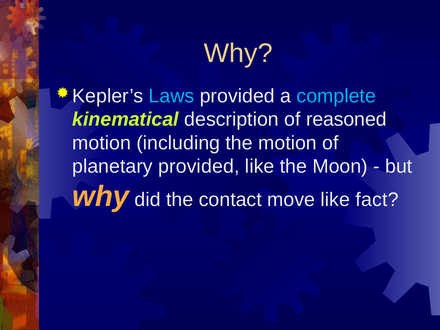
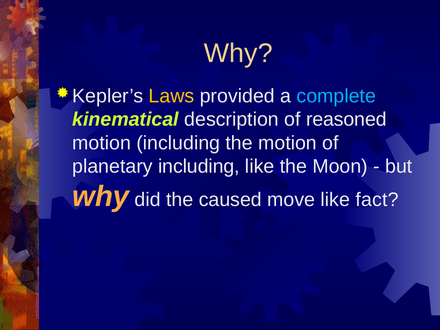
Laws colour: light blue -> yellow
planetary provided: provided -> including
contact: contact -> caused
